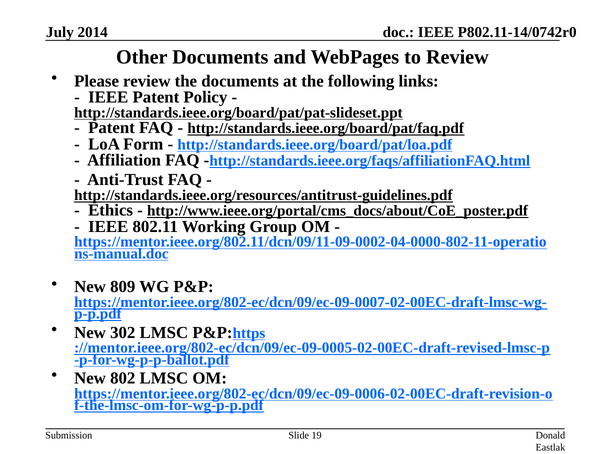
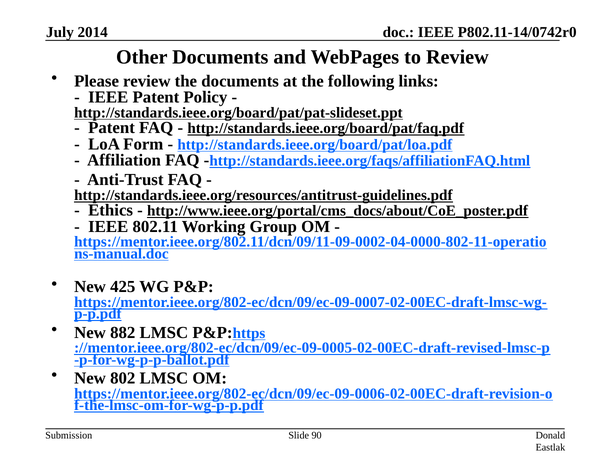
809: 809 -> 425
302: 302 -> 882
19: 19 -> 90
